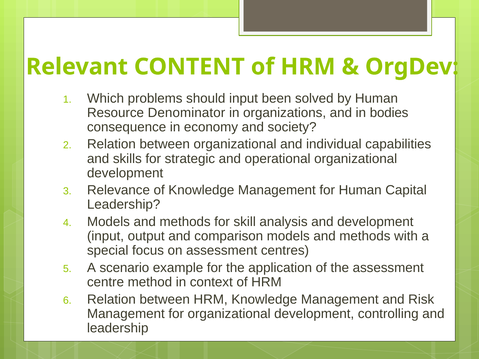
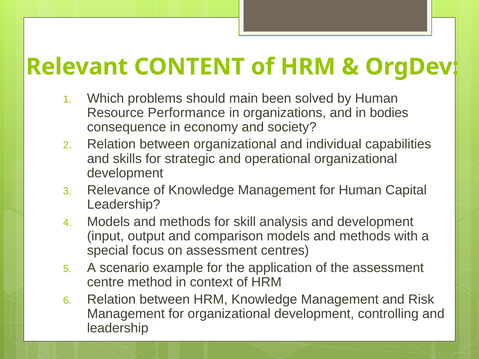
should input: input -> main
Denominator: Denominator -> Performance
